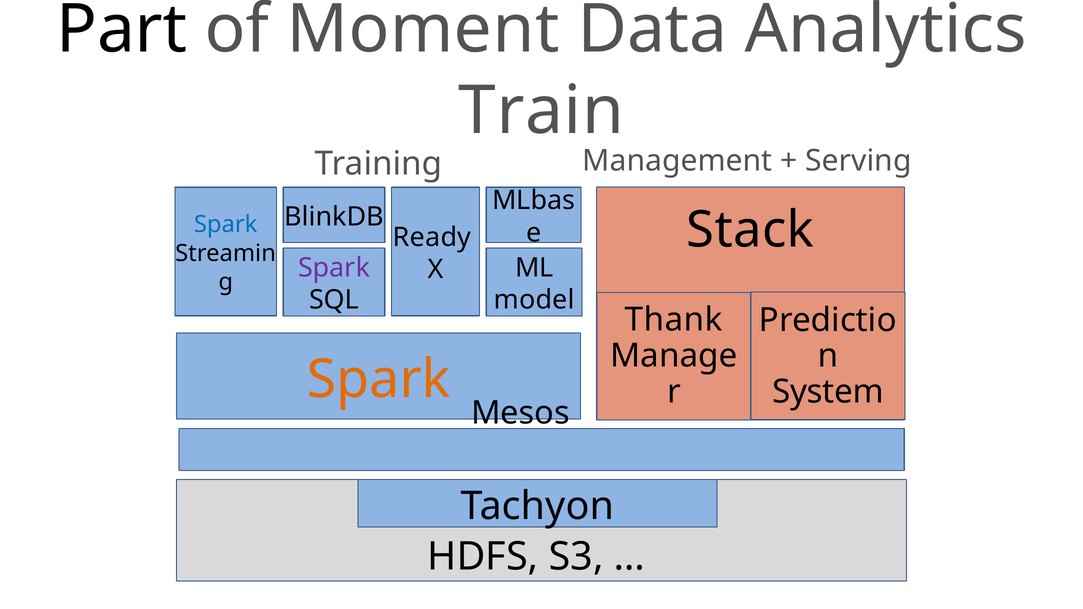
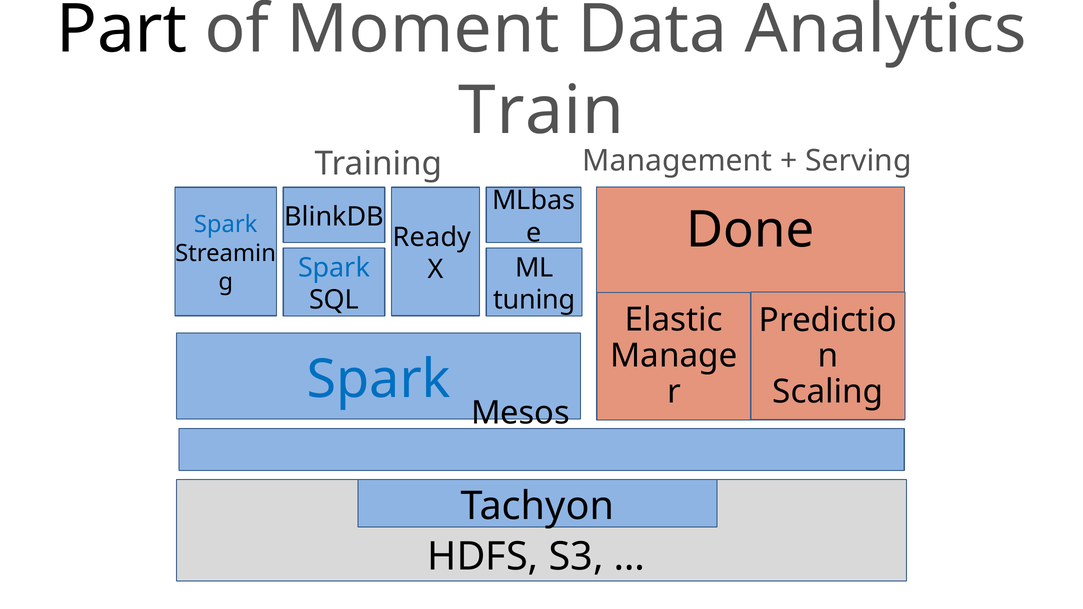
Stack: Stack -> Done
Spark at (334, 268) colour: purple -> blue
model: model -> tuning
Thank: Thank -> Elastic
Spark at (379, 380) colour: orange -> blue
System: System -> Scaling
